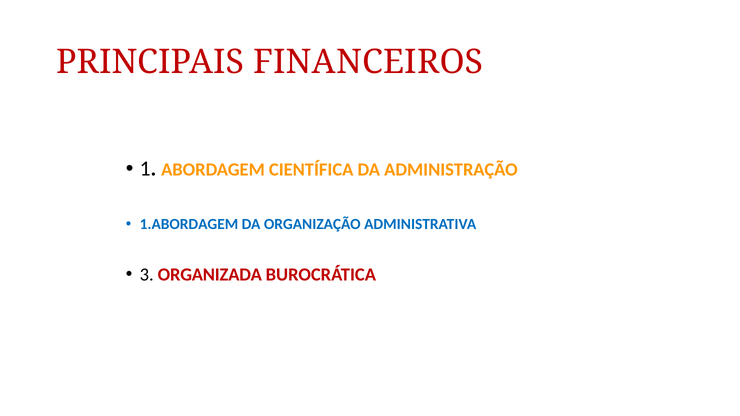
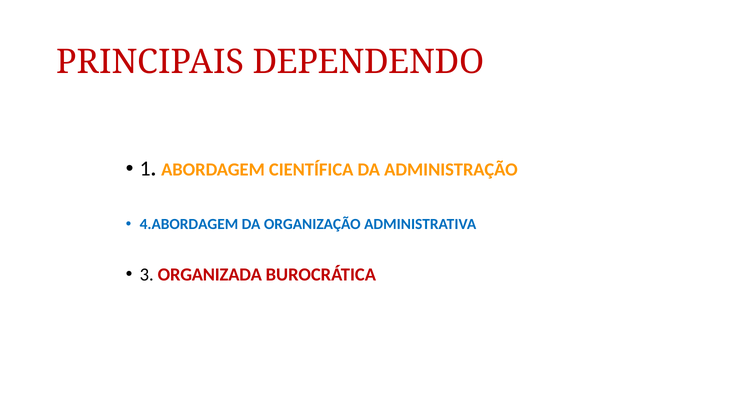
FINANCEIROS: FINANCEIROS -> DEPENDENDO
1.ABORDAGEM: 1.ABORDAGEM -> 4.ABORDAGEM
